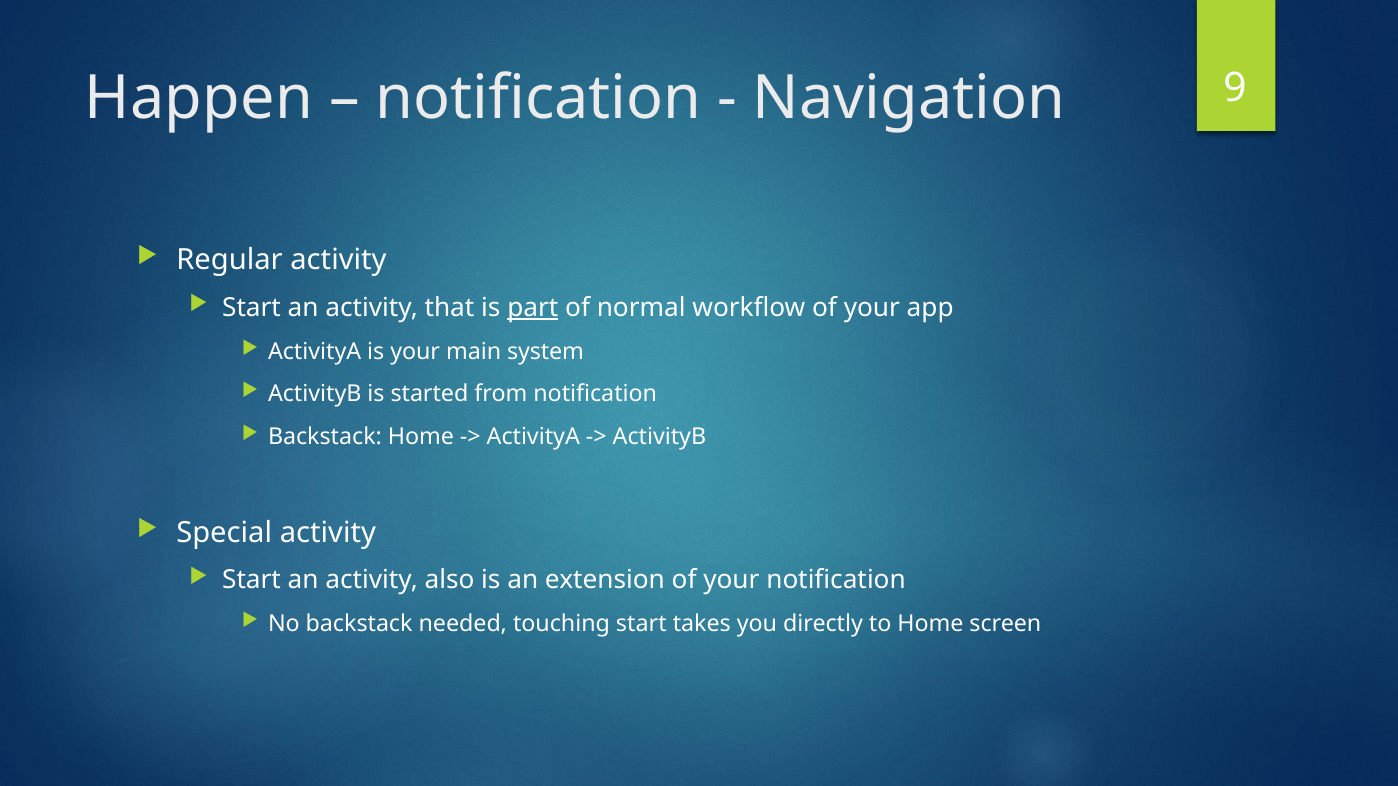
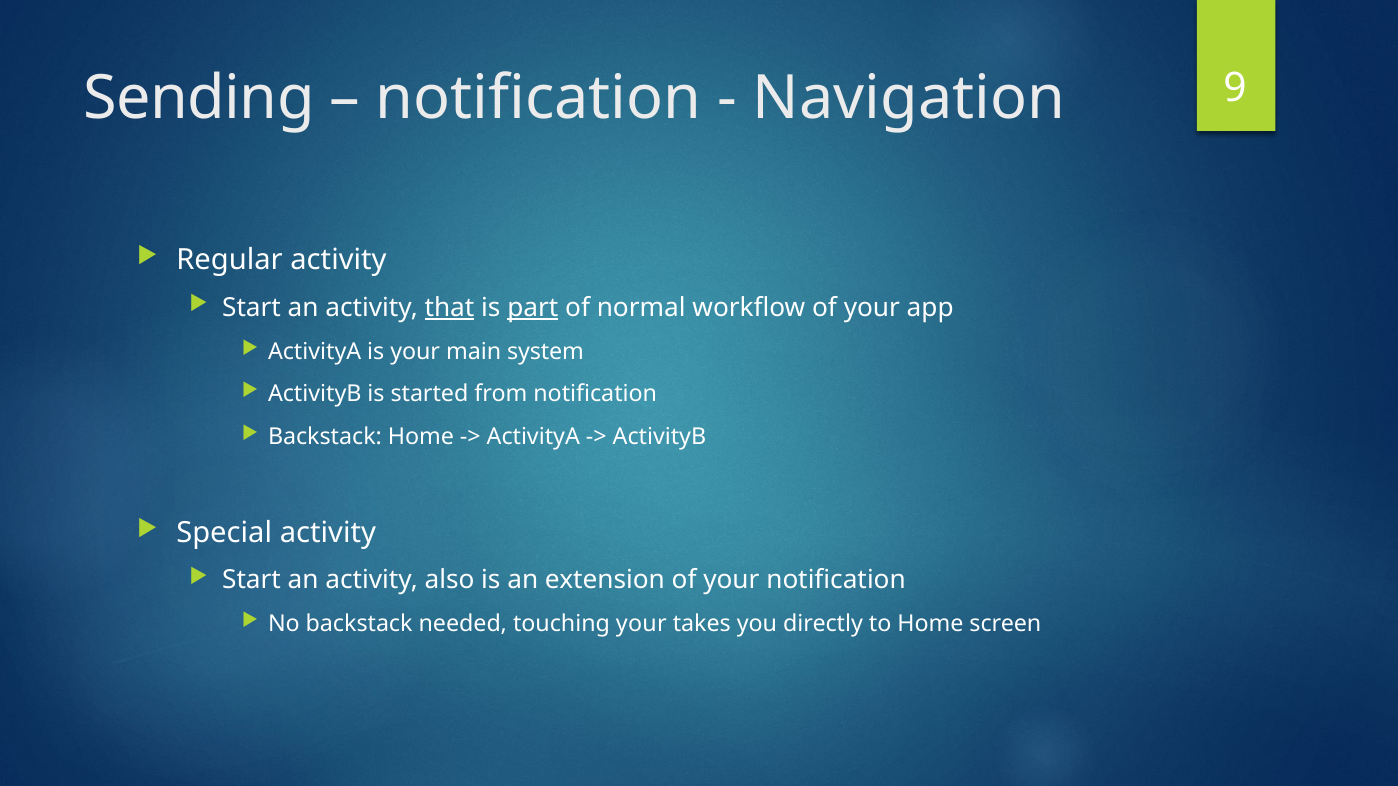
Happen: Happen -> Sending
that underline: none -> present
touching start: start -> your
